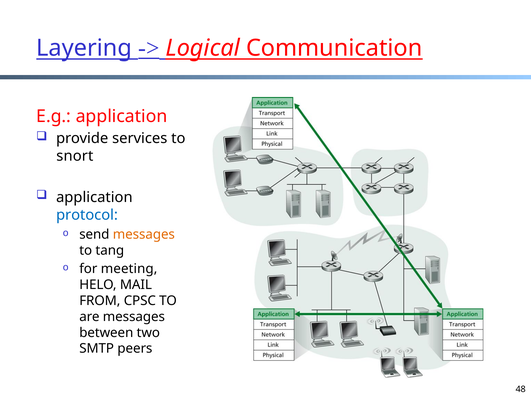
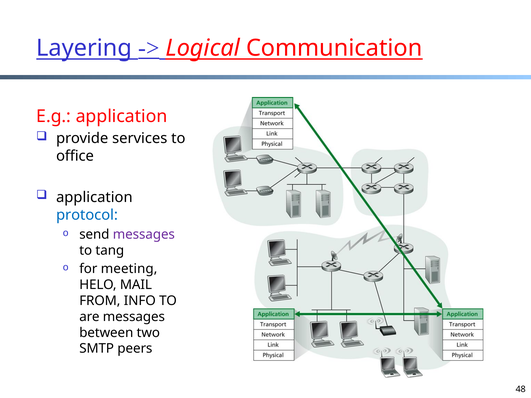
snort: snort -> office
messages at (144, 235) colour: orange -> purple
CPSC: CPSC -> INFO
